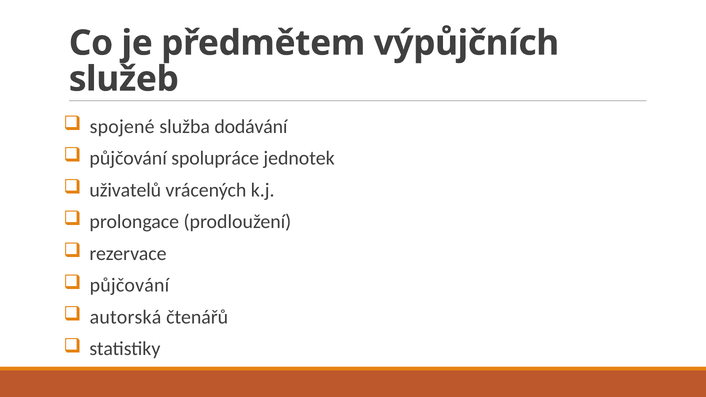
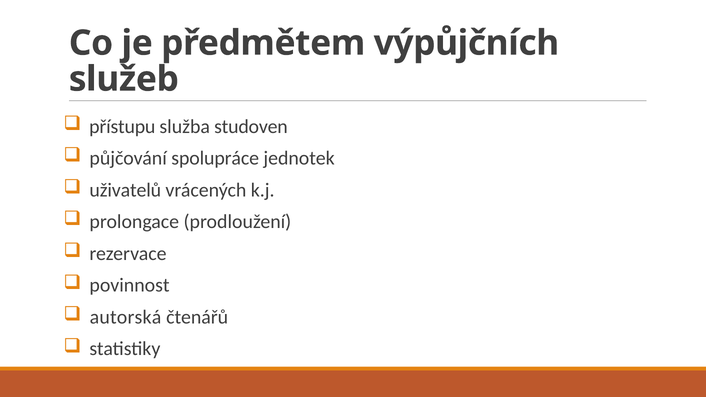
spojené: spojené -> přístupu
dodávání: dodávání -> studoven
půjčování at (129, 285): půjčování -> povinnost
